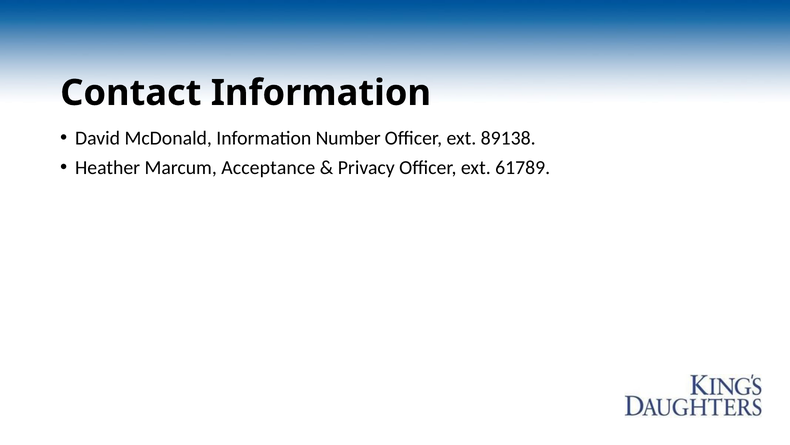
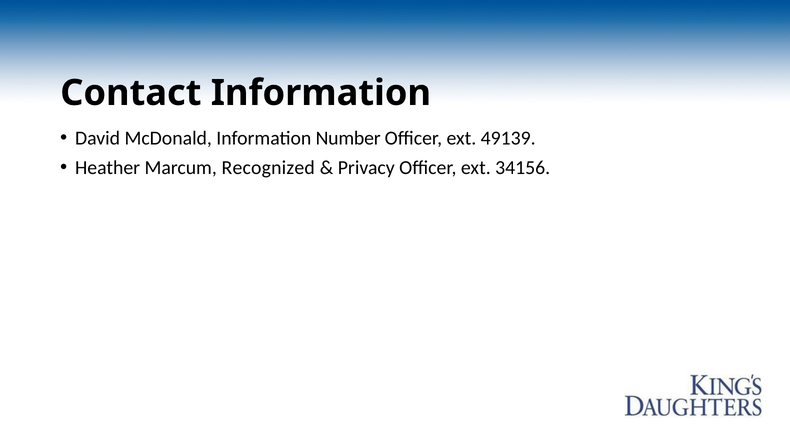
89138: 89138 -> 49139
Acceptance: Acceptance -> Recognized
61789: 61789 -> 34156
